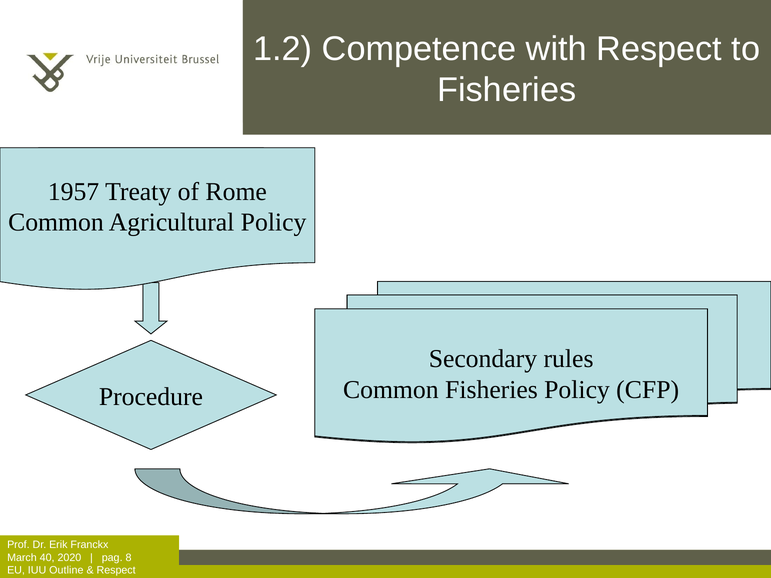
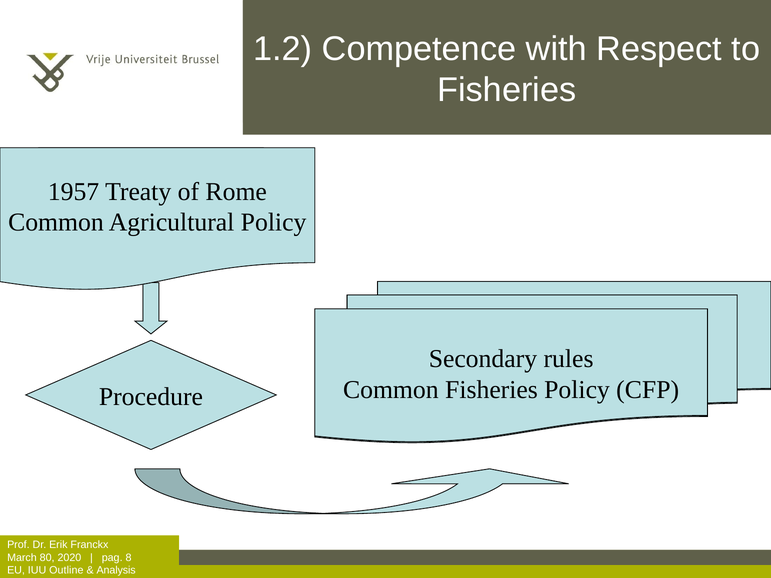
40: 40 -> 80
Respect at (116, 571): Respect -> Analysis
